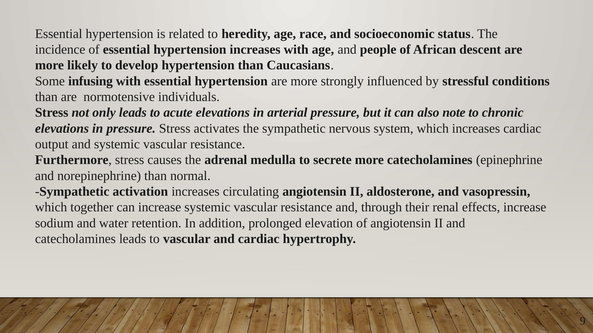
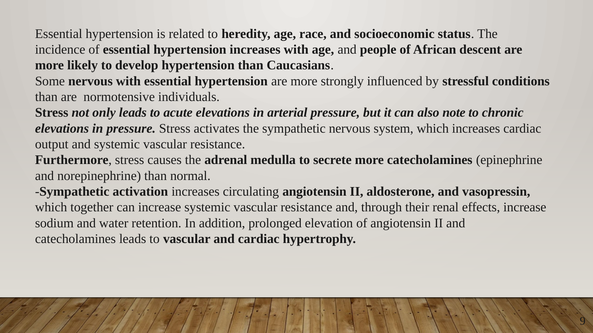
Some infusing: infusing -> nervous
